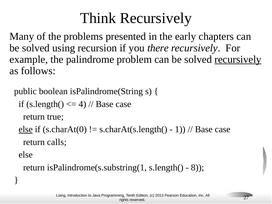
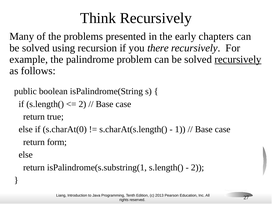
4 at (82, 104): 4 -> 2
else at (26, 129) underline: present -> none
calls: calls -> form
8 at (197, 167): 8 -> 2
